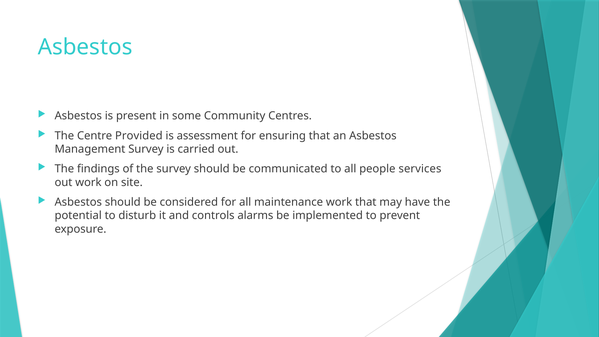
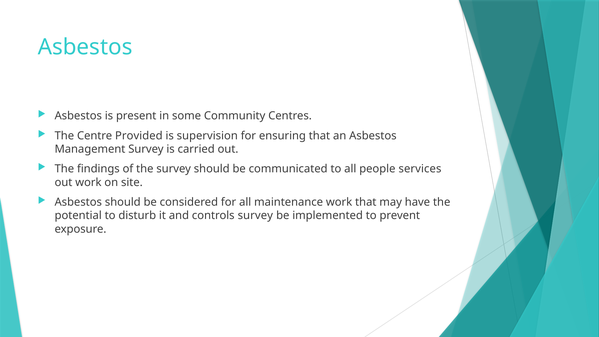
assessment: assessment -> supervision
controls alarms: alarms -> survey
